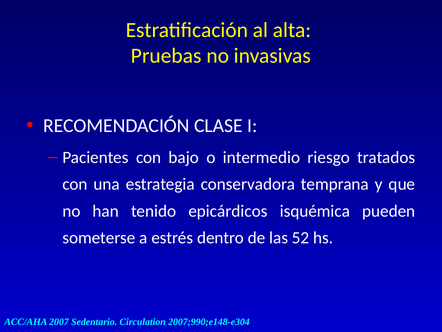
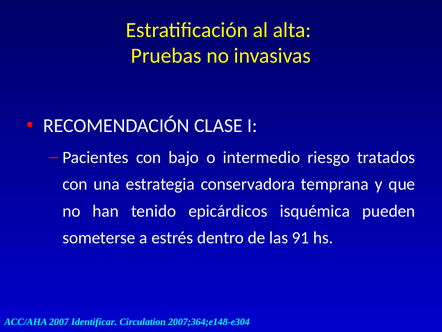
52: 52 -> 91
Sedentario: Sedentario -> Identificar
2007;990;e148-e304: 2007;990;e148-e304 -> 2007;364;e148-e304
